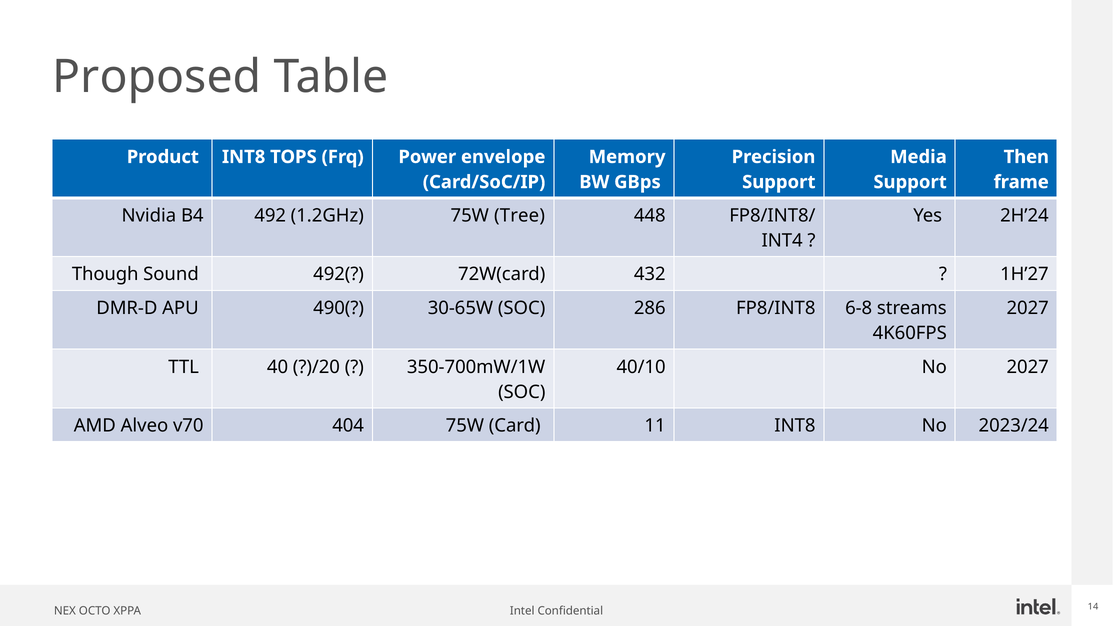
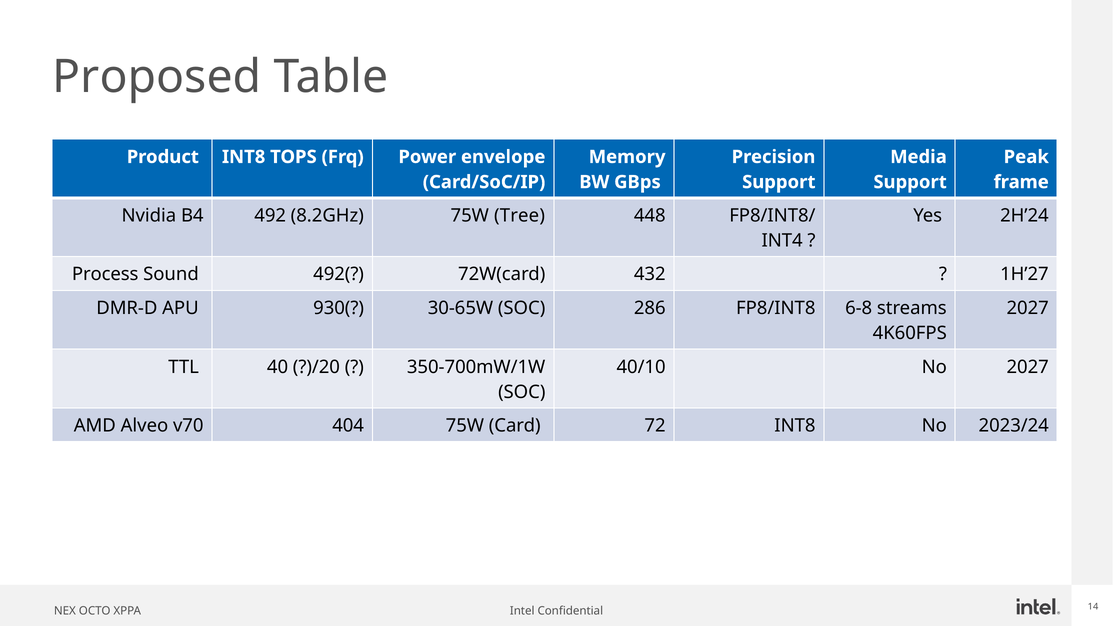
Then: Then -> Peak
1.2GHz: 1.2GHz -> 8.2GHz
Though: Though -> Process
490(: 490( -> 930(
11: 11 -> 72
